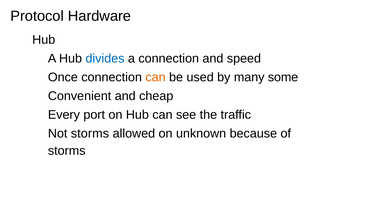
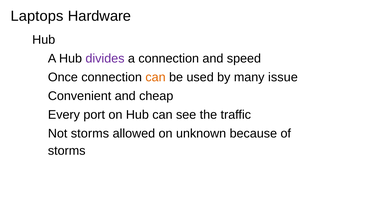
Protocol: Protocol -> Laptops
divides colour: blue -> purple
some: some -> issue
